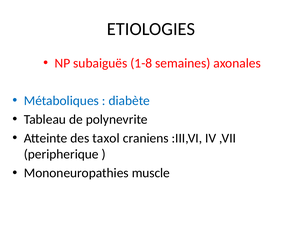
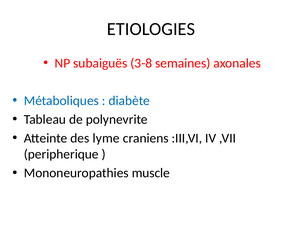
1-8: 1-8 -> 3-8
taxol: taxol -> lyme
